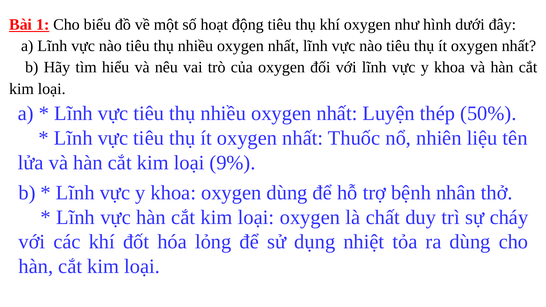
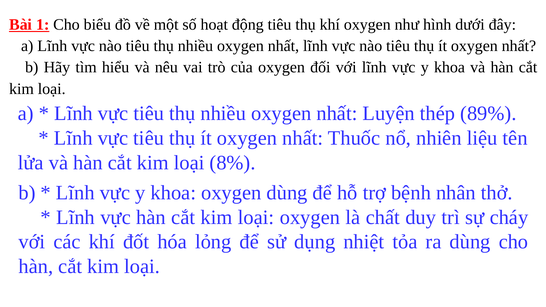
50%: 50% -> 89%
9%: 9% -> 8%
